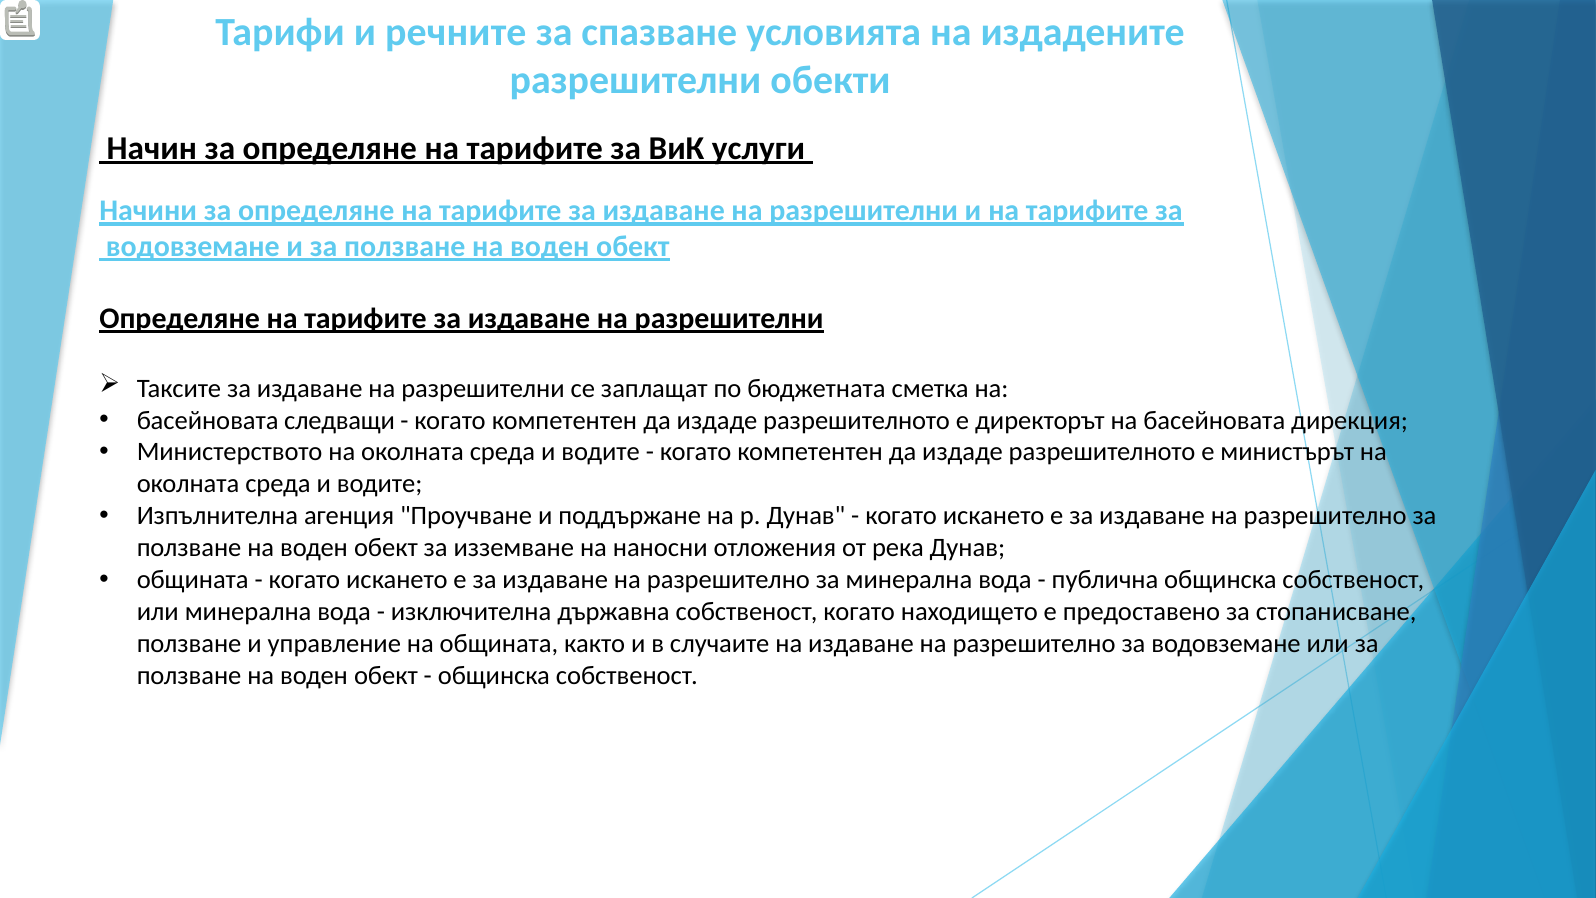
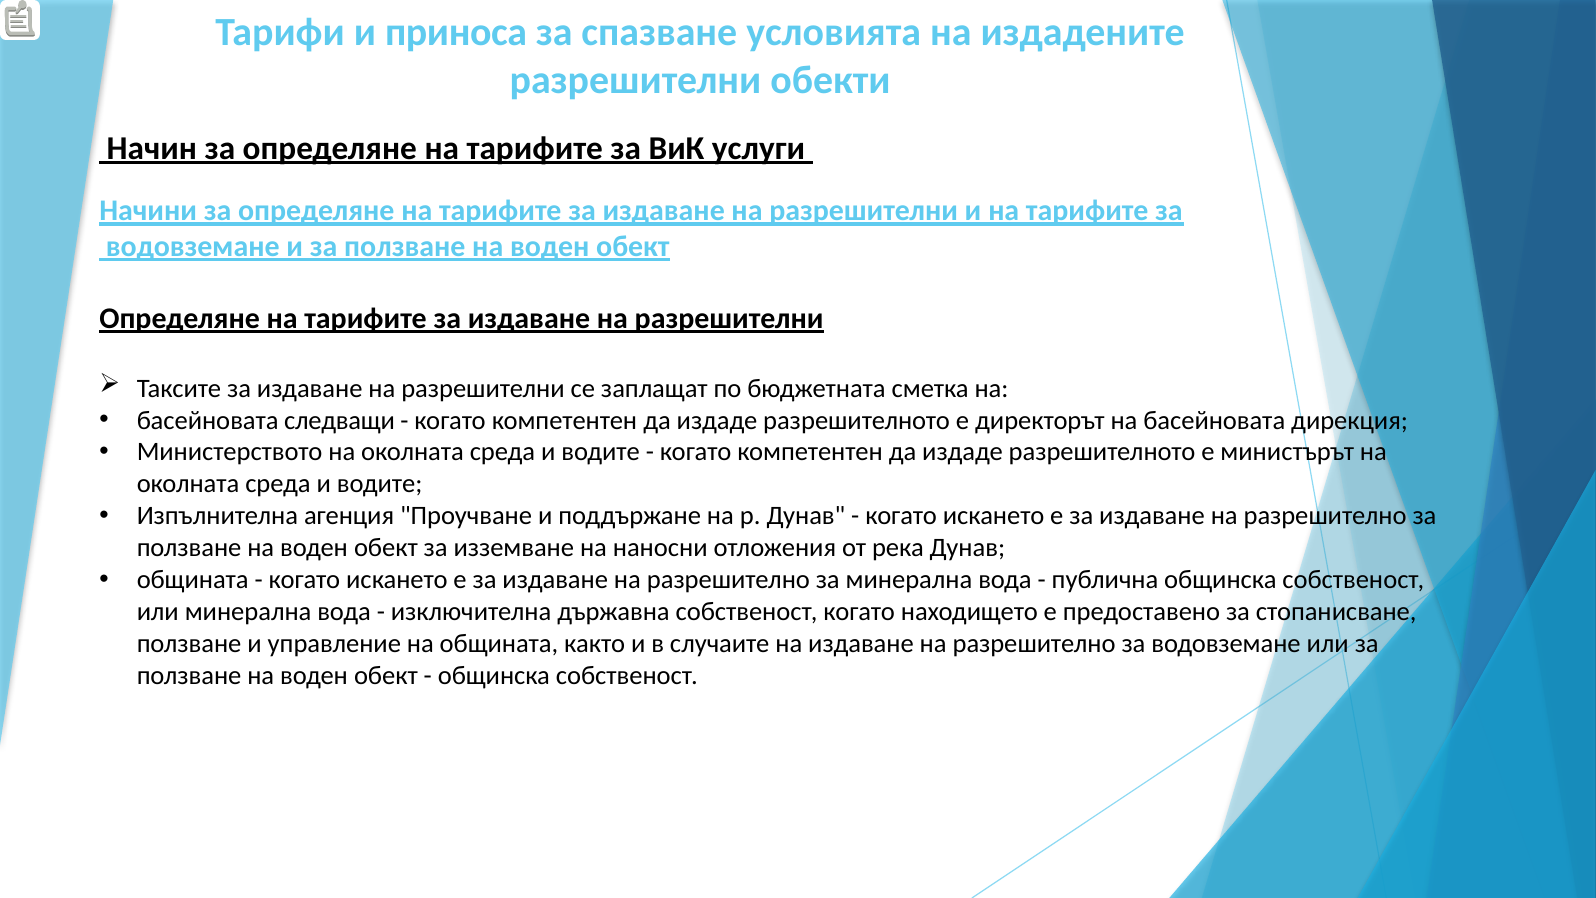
речните: речните -> приноса
